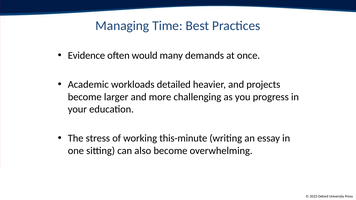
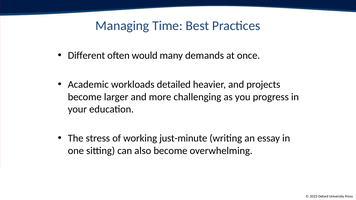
Evidence: Evidence -> Different
this-minute: this-minute -> just-minute
